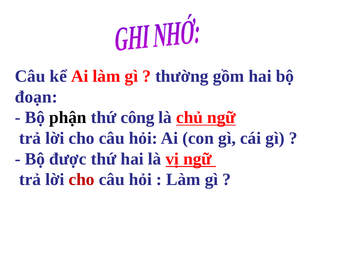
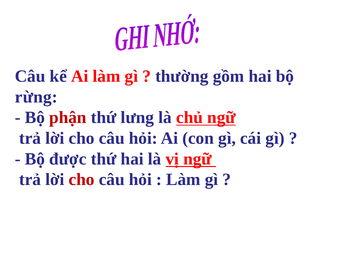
đoạn: đoạn -> rừng
phận colour: black -> red
công: công -> lưng
